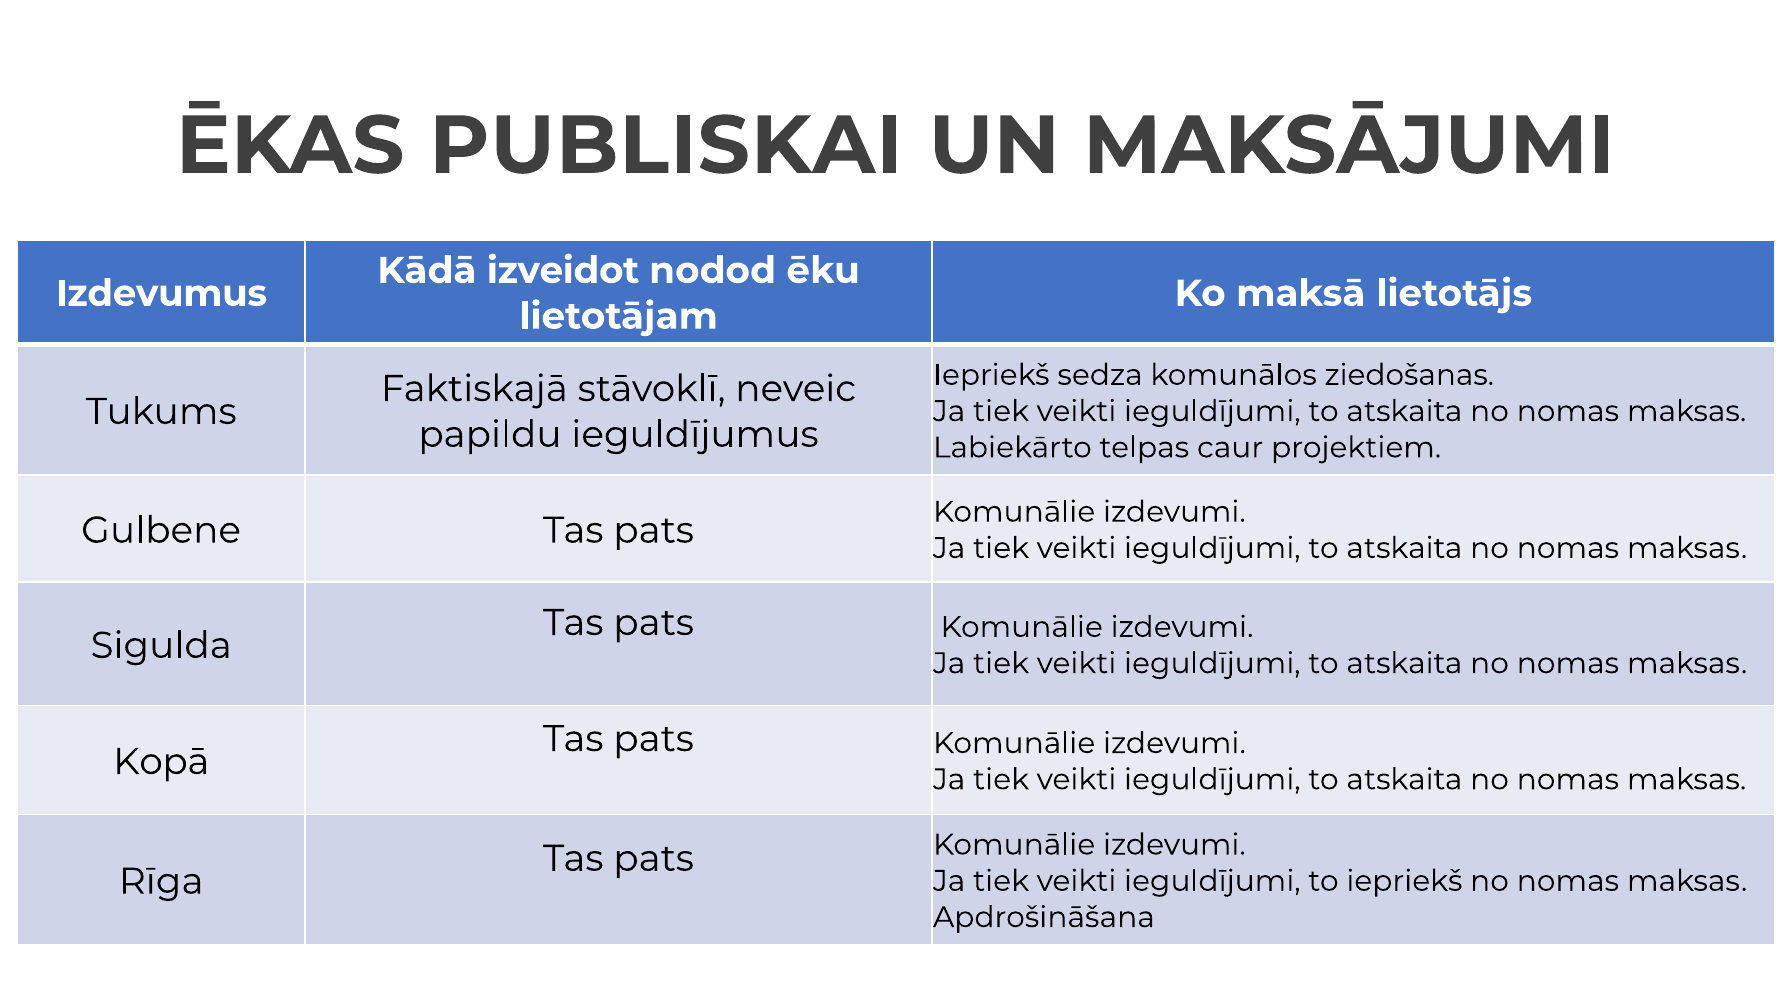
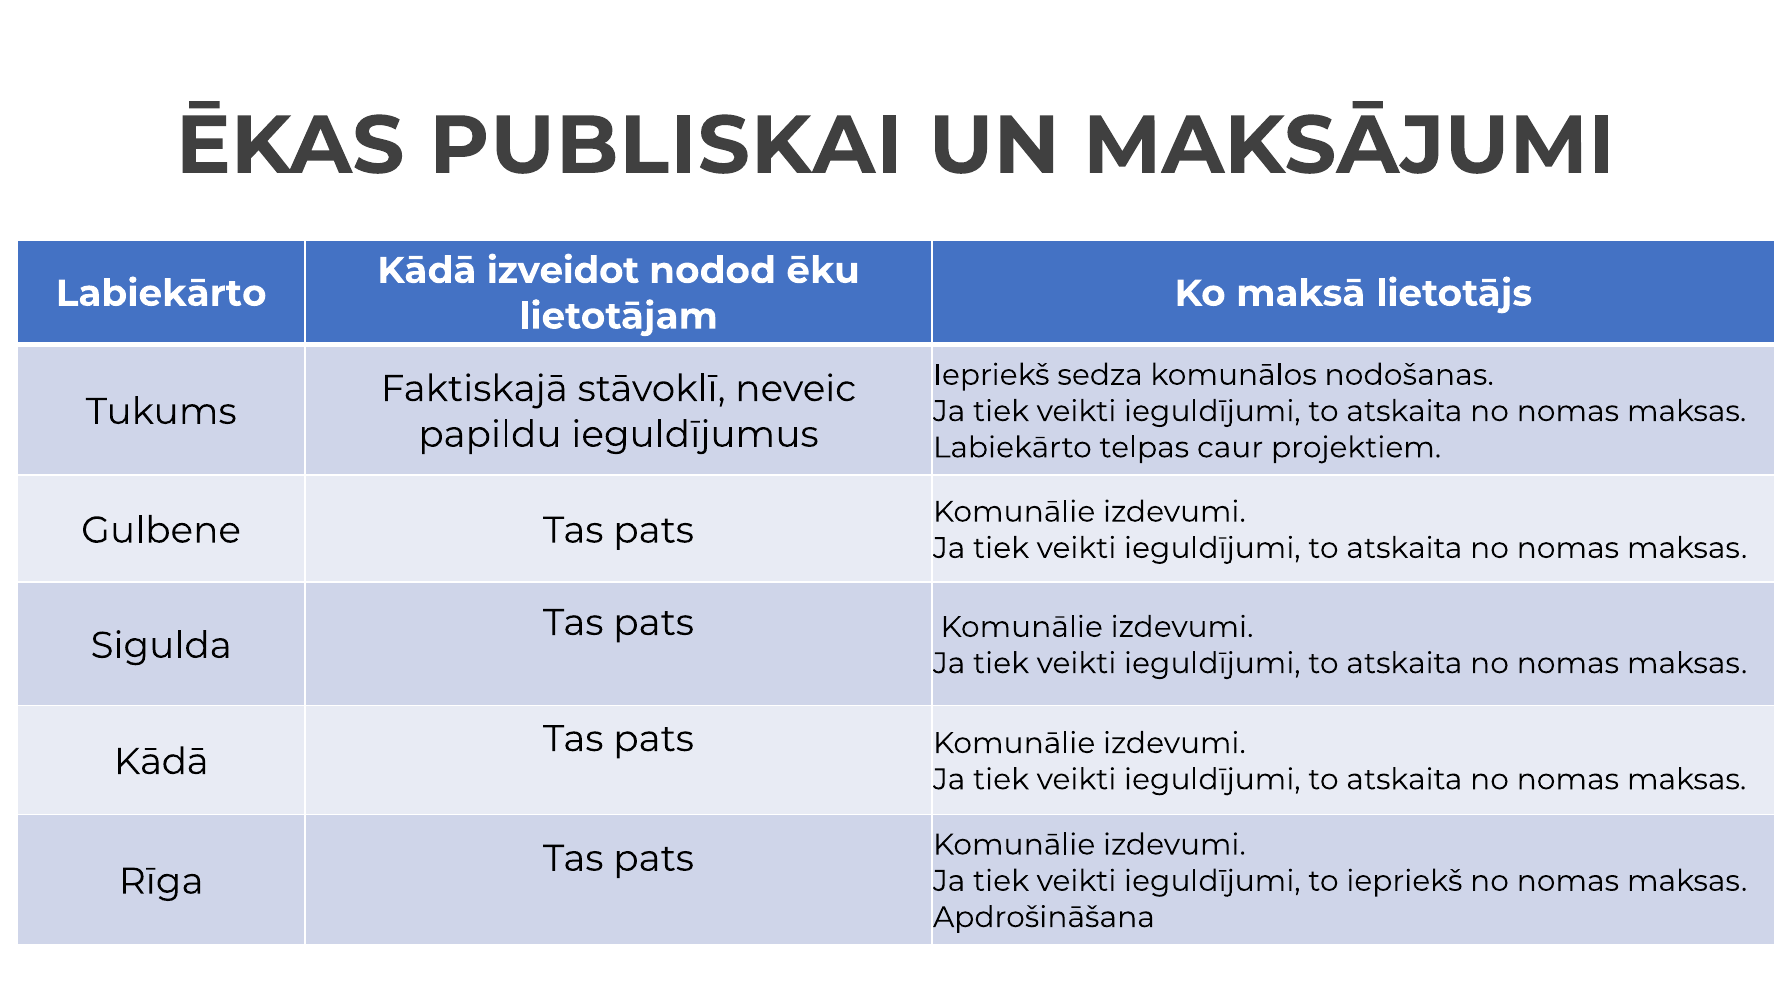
Izdevumus at (161, 293): Izdevumus -> Labiekārto
ziedošanas: ziedošanas -> nodošanas
Kopā at (161, 762): Kopā -> Kādā
